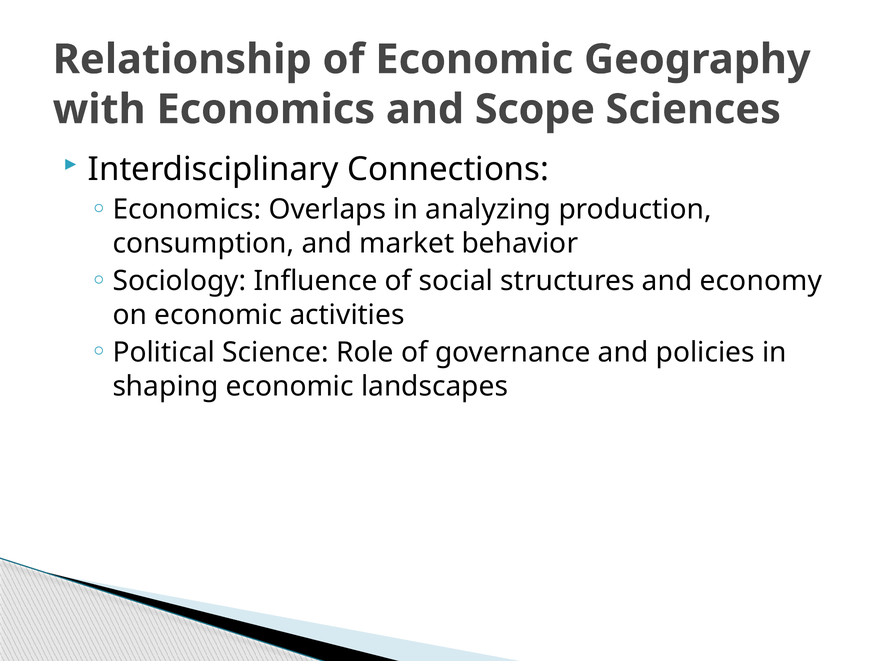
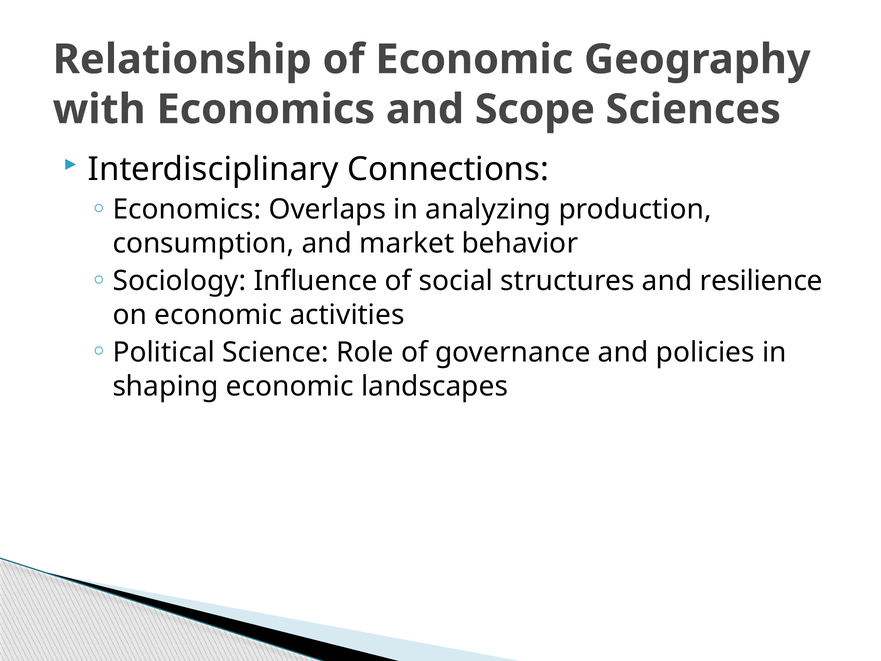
economy: economy -> resilience
